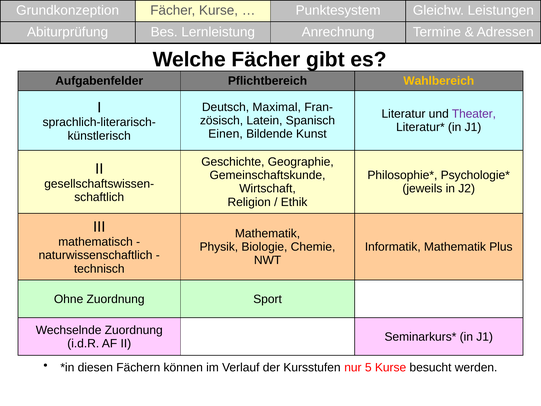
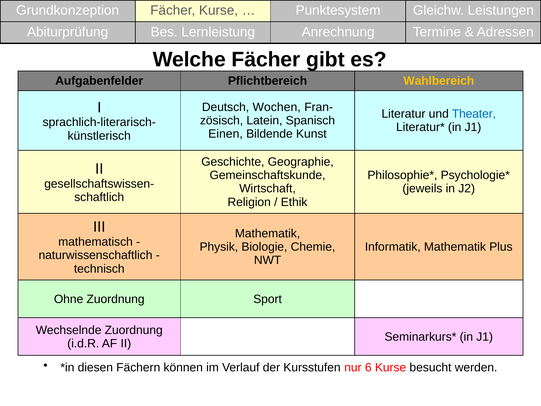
Maximal: Maximal -> Wochen
Theater colour: purple -> blue
5: 5 -> 6
